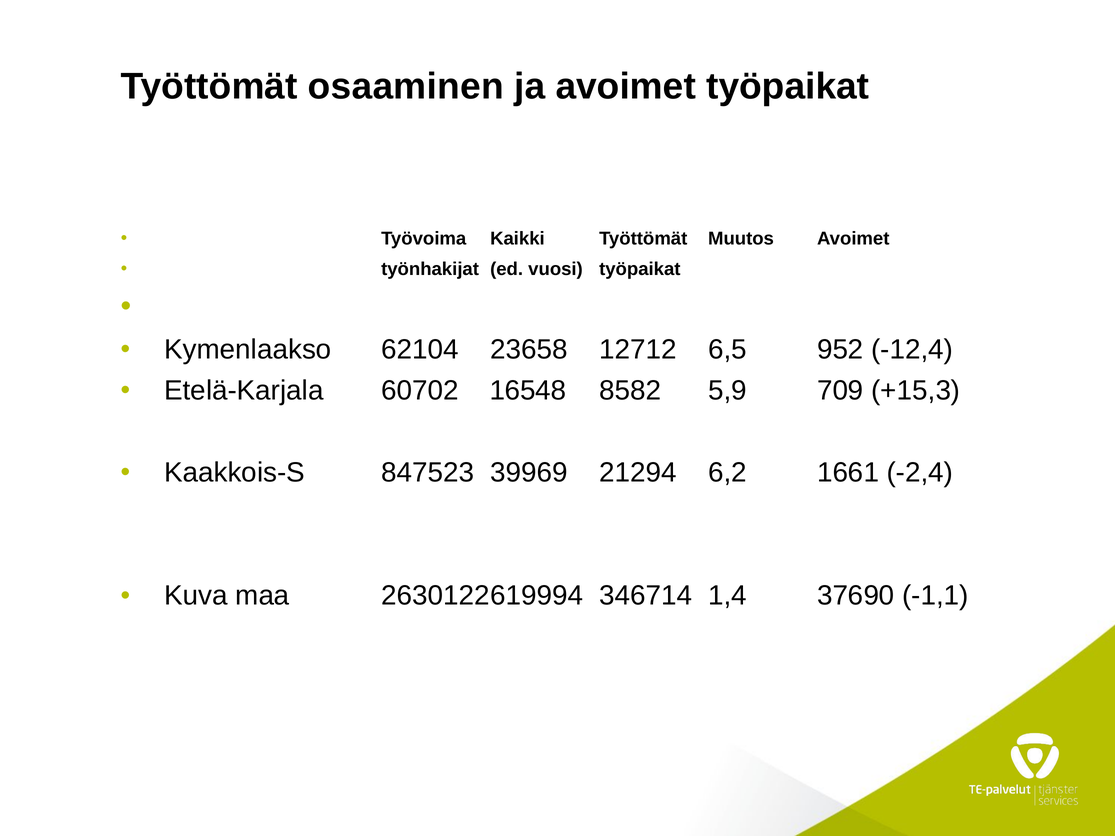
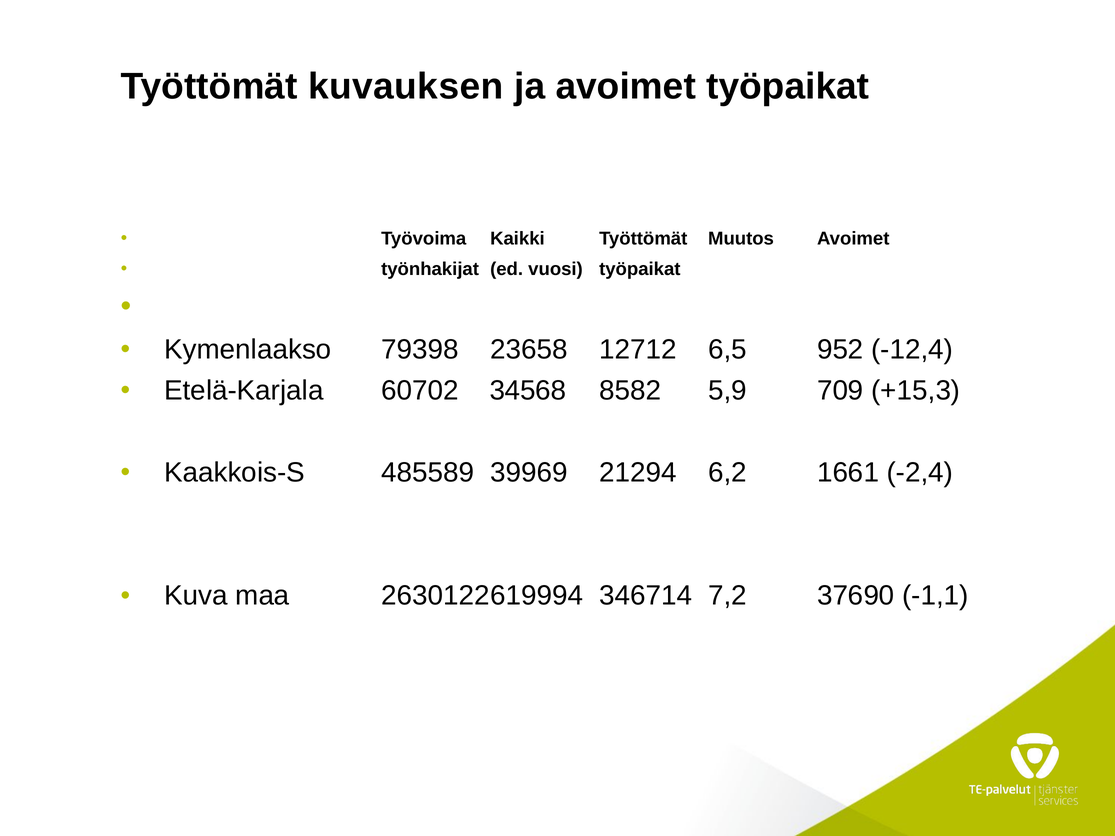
osaaminen: osaaminen -> kuvauksen
62104: 62104 -> 79398
16548: 16548 -> 34568
847523: 847523 -> 485589
1,4: 1,4 -> 7,2
